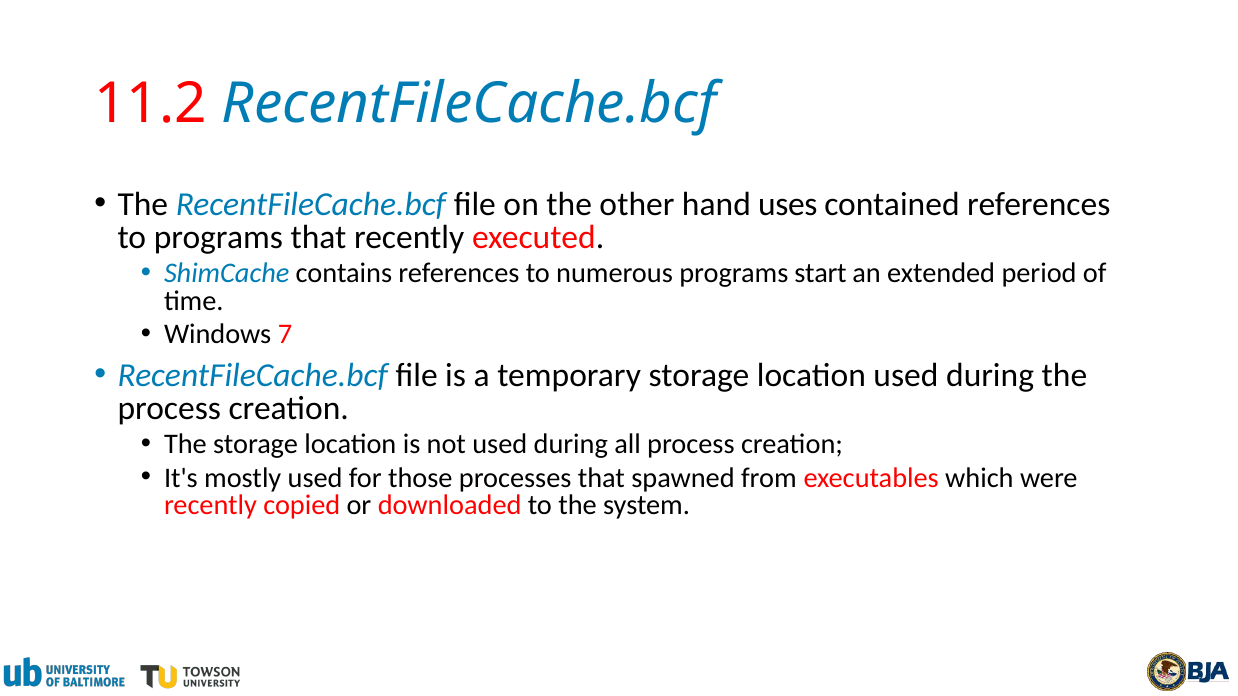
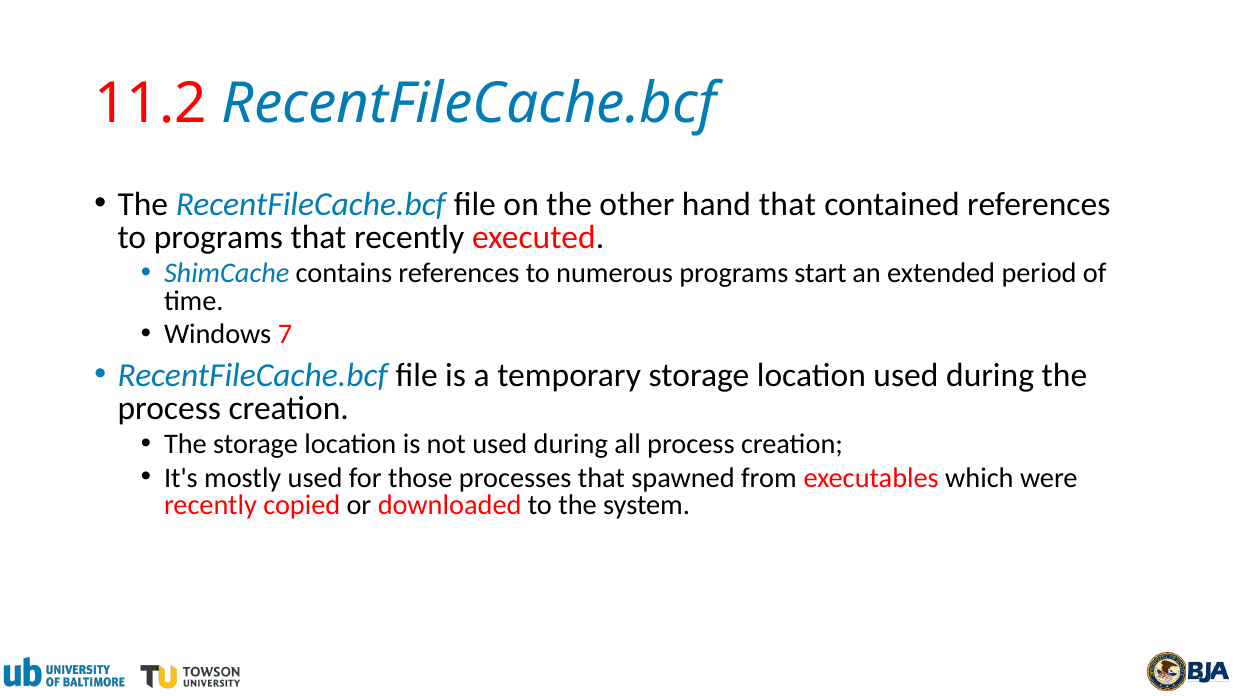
hand uses: uses -> that
